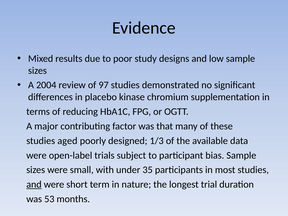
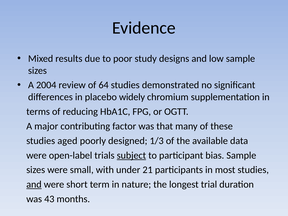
97: 97 -> 64
kinase: kinase -> widely
subject underline: none -> present
35: 35 -> 21
53: 53 -> 43
